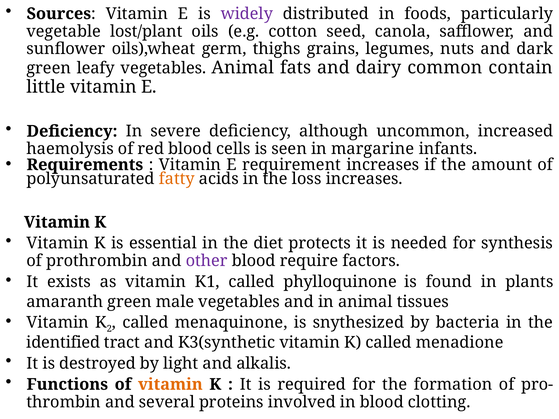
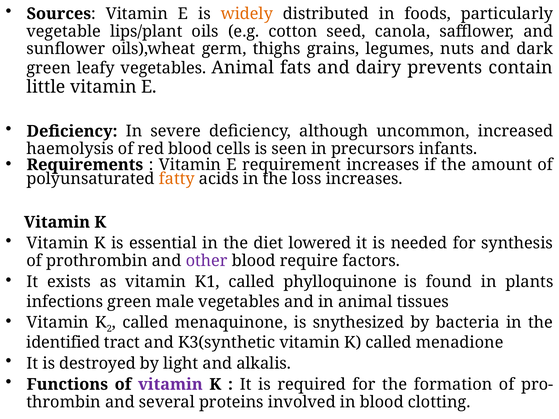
widely colour: purple -> orange
lost/plant: lost/plant -> lips/plant
common: common -> prevents
margarine: margarine -> precursors
protects: protects -> lowered
amaranth: amaranth -> infections
vitamin at (170, 385) colour: orange -> purple
